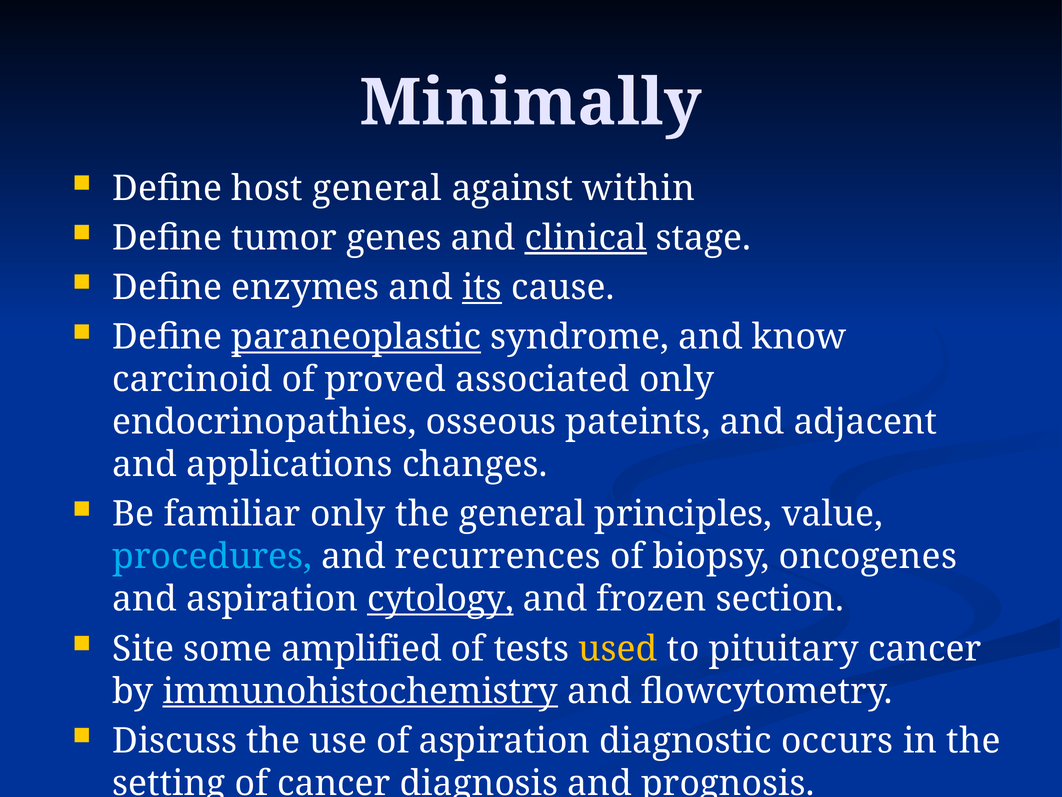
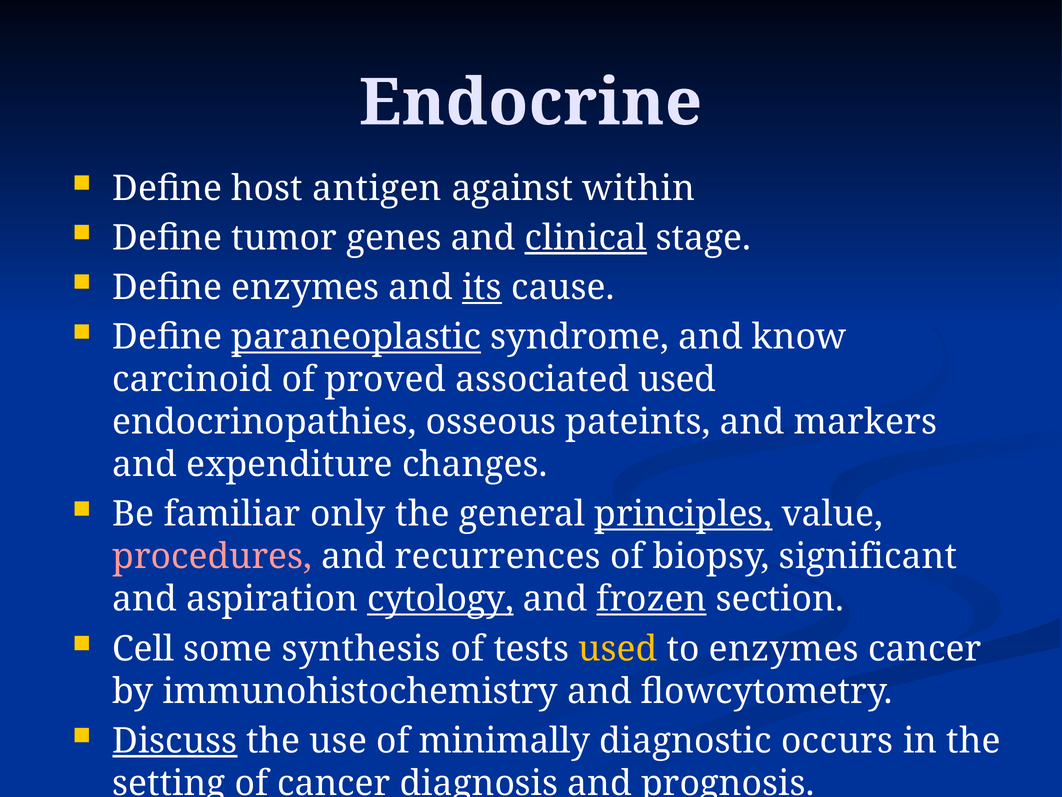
Minimally: Minimally -> Endocrine
host general: general -> antigen
associated only: only -> used
adjacent: adjacent -> markers
applications: applications -> expenditure
principles underline: none -> present
procedures colour: light blue -> pink
oncogenes: oncogenes -> significant
frozen underline: none -> present
Site: Site -> Cell
amplified: amplified -> synthesis
to pituitary: pituitary -> enzymes
immunohistochemistry underline: present -> none
Discuss underline: none -> present
of aspiration: aspiration -> minimally
